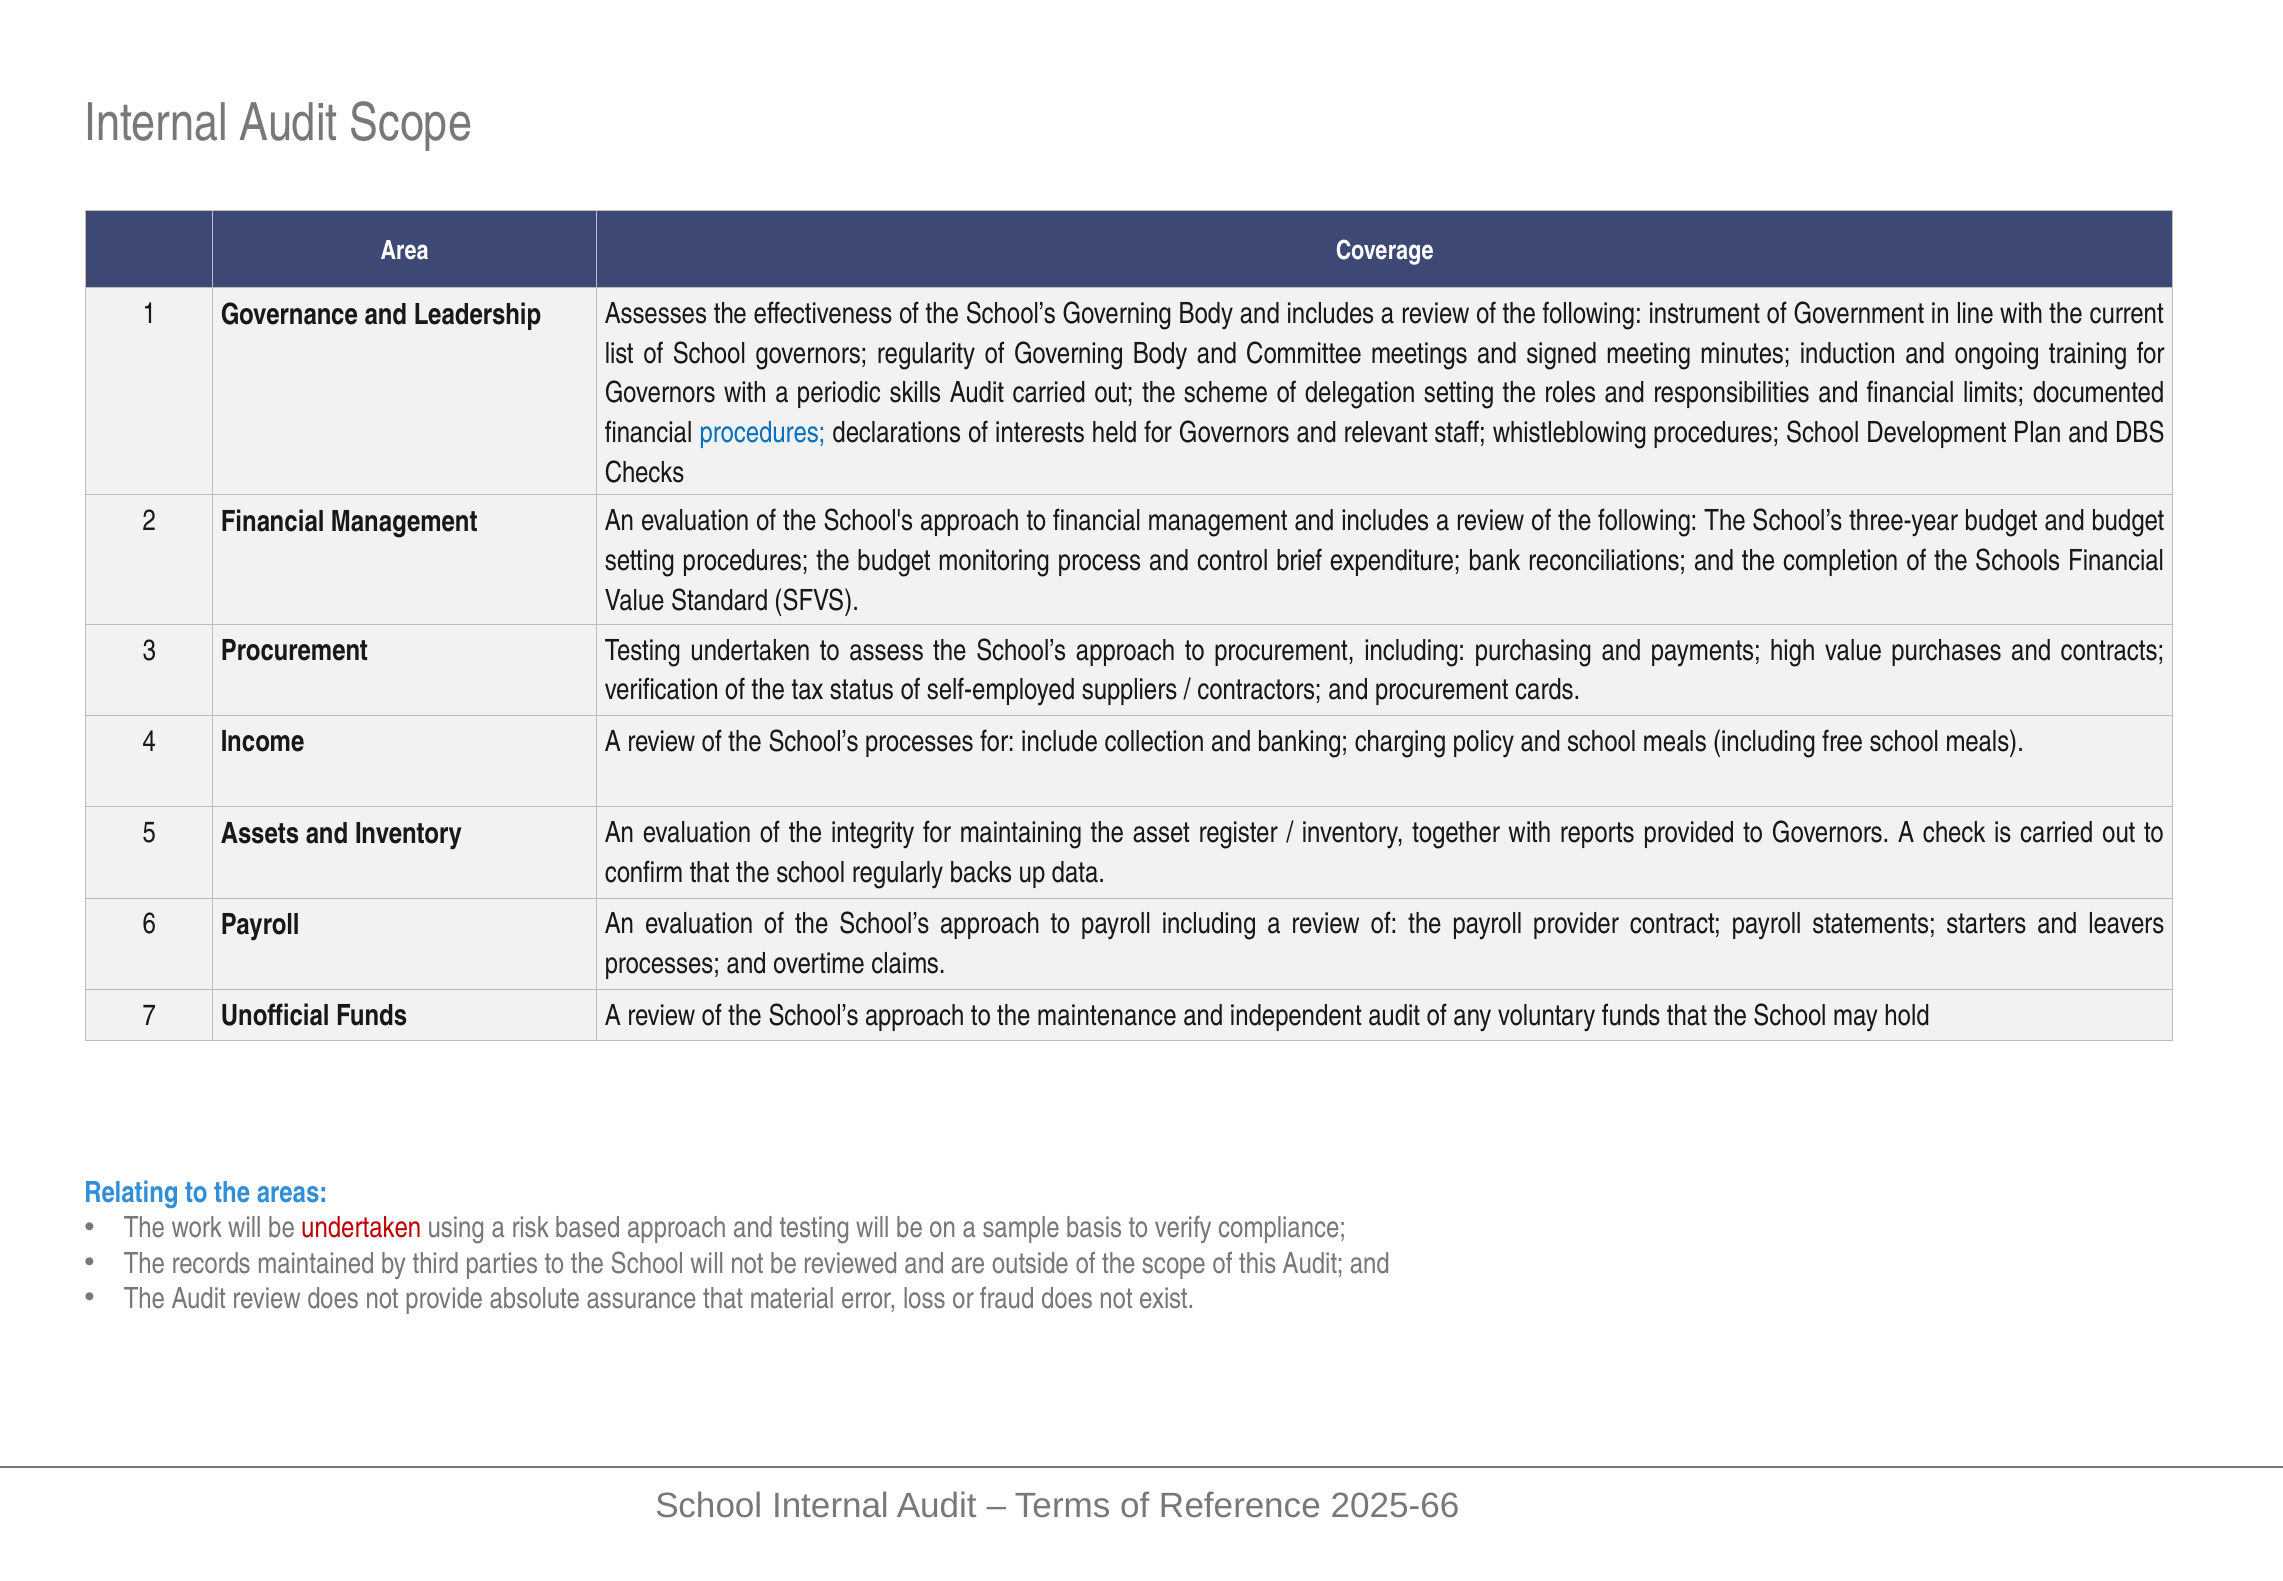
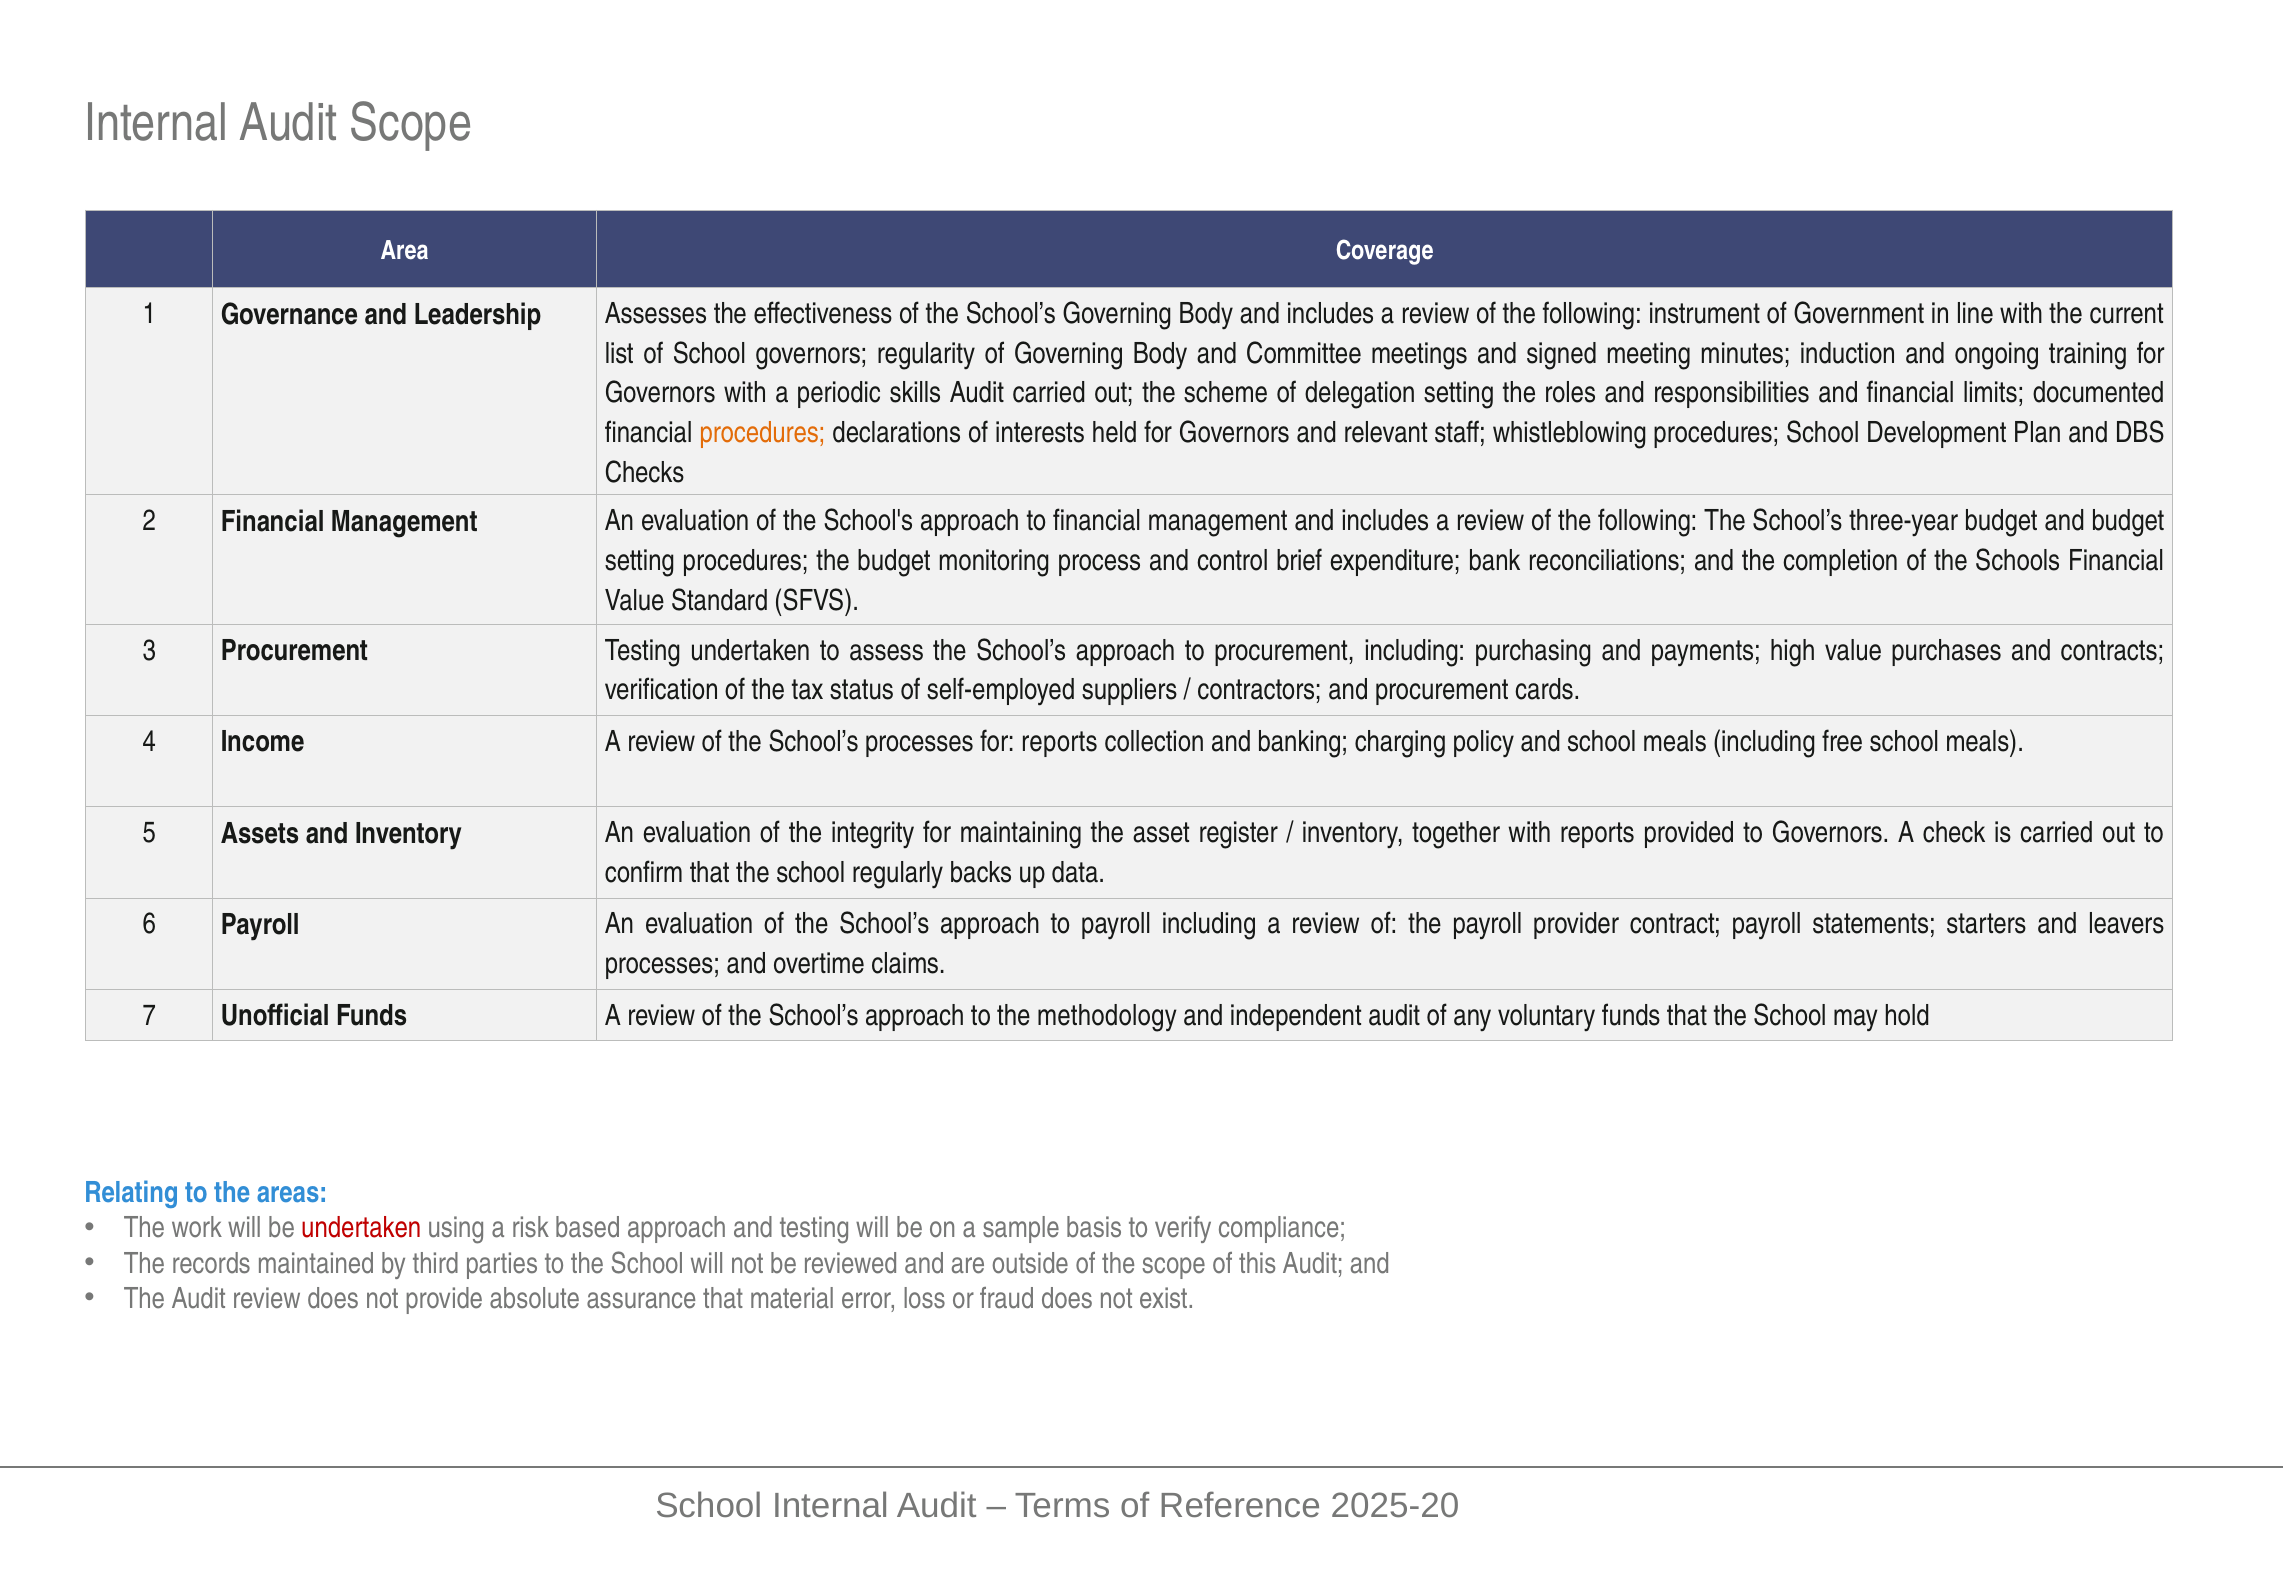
procedures at (762, 433) colour: blue -> orange
for include: include -> reports
maintenance: maintenance -> methodology
2025-66: 2025-66 -> 2025-20
